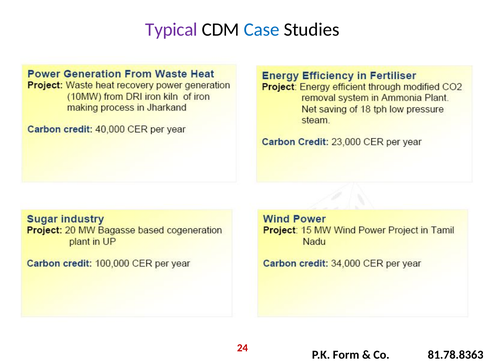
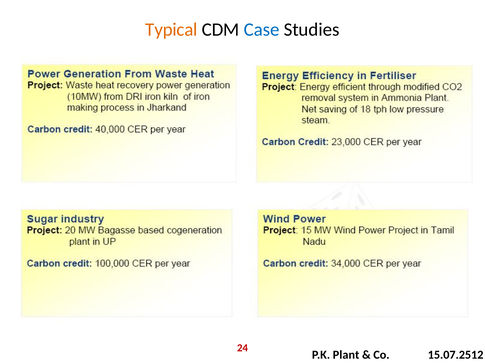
Typical colour: purple -> orange
Form: Form -> Plant
81.78.8363: 81.78.8363 -> 15.07.2512
